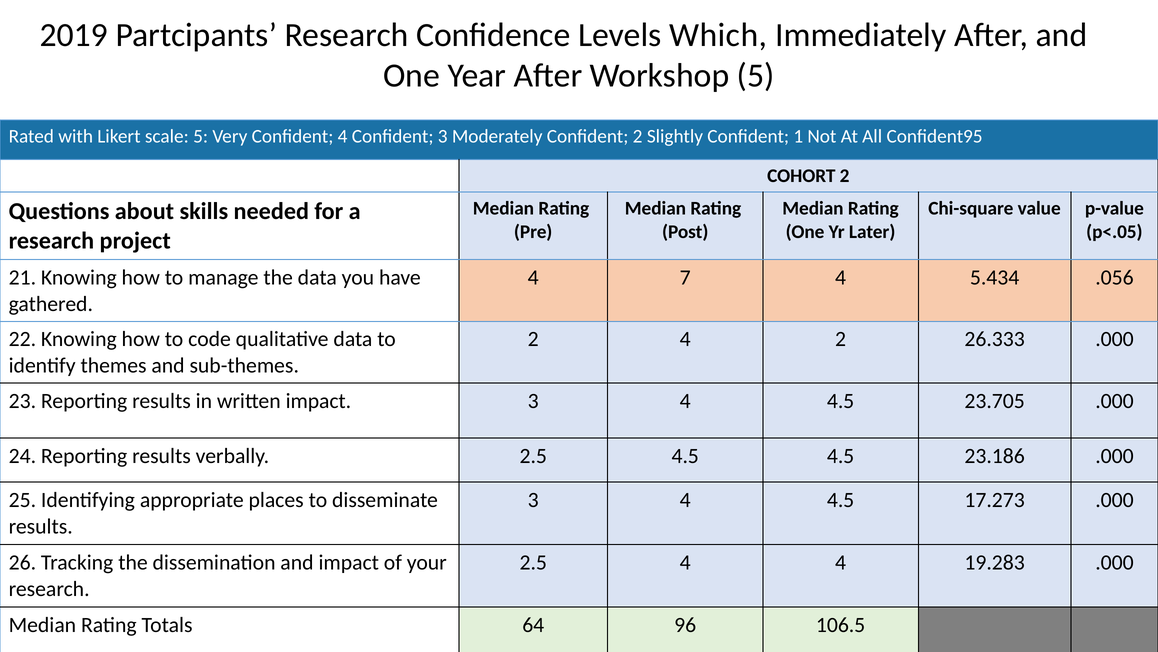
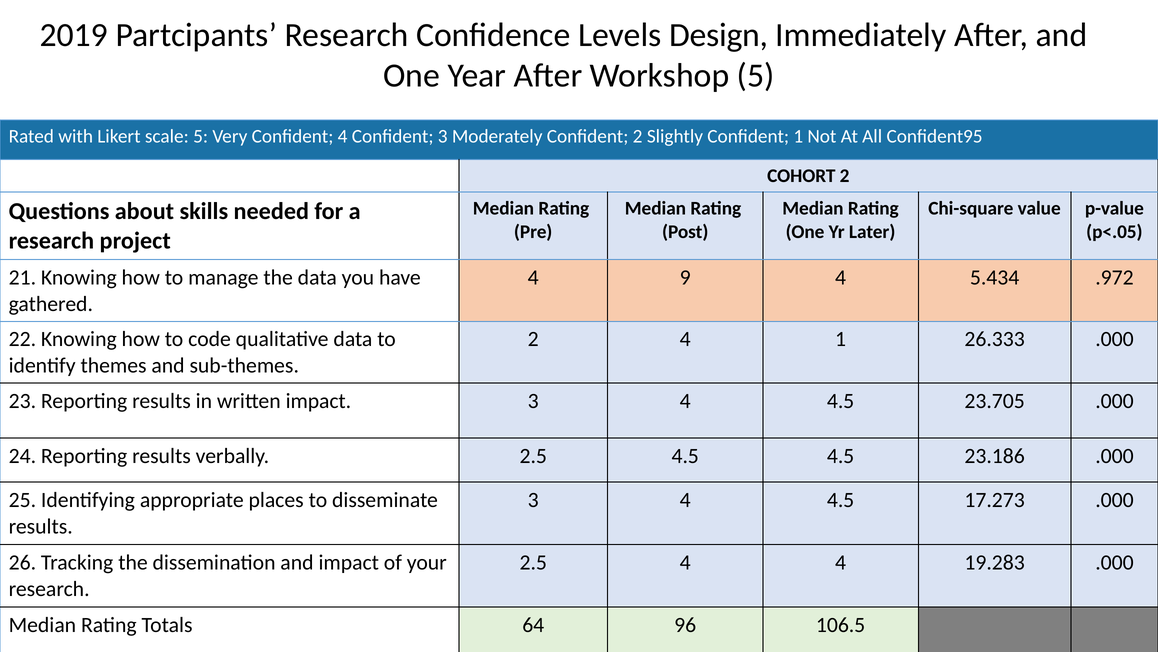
Which: Which -> Design
7: 7 -> 9
.056: .056 -> .972
4 2: 2 -> 1
